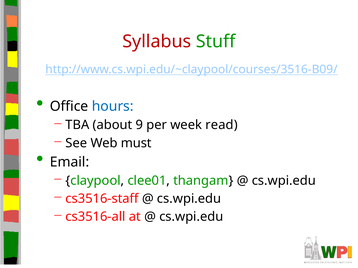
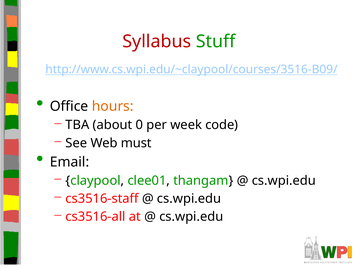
hours colour: blue -> orange
9: 9 -> 0
read: read -> code
